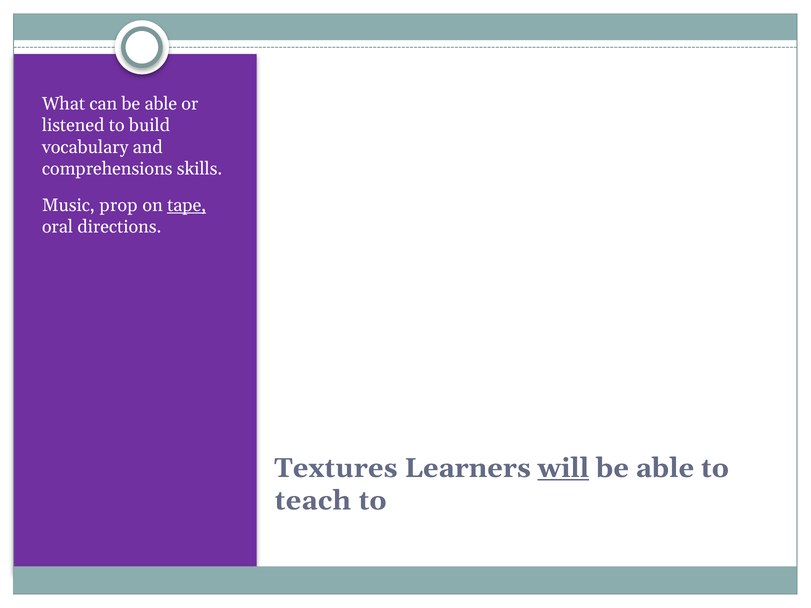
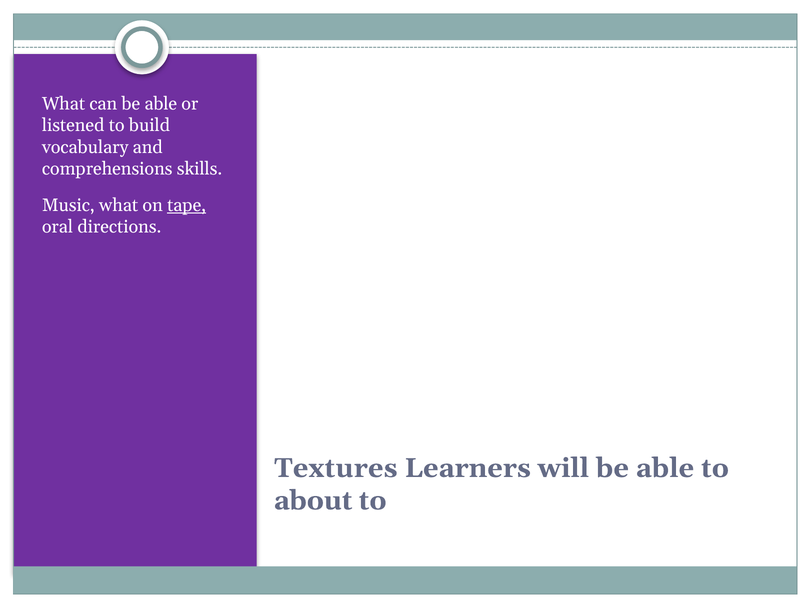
Music prop: prop -> what
will underline: present -> none
teach: teach -> about
